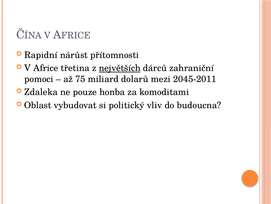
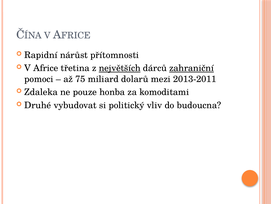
zahraniční underline: none -> present
2045-2011: 2045-2011 -> 2013-2011
Oblast: Oblast -> Druhé
